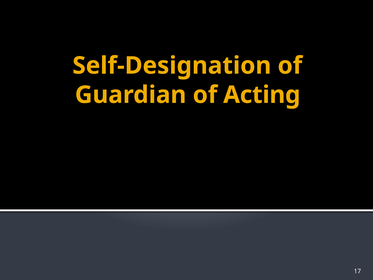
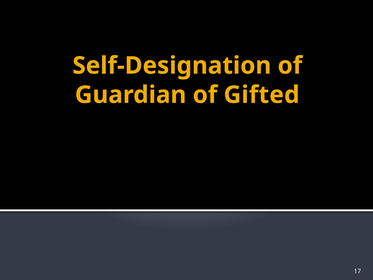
Acting: Acting -> Gifted
